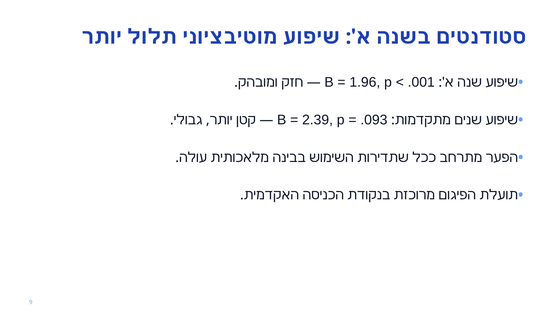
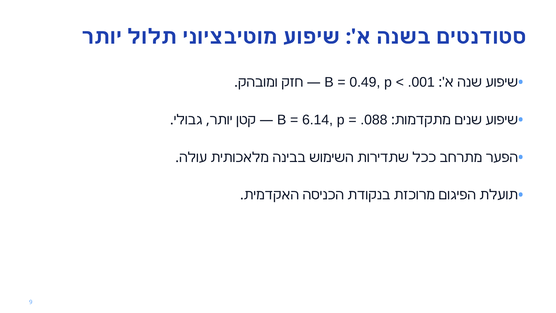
1.96: 1.96 -> 0.49
2.39: 2.39 -> 6.14
.093: .093 -> .088
